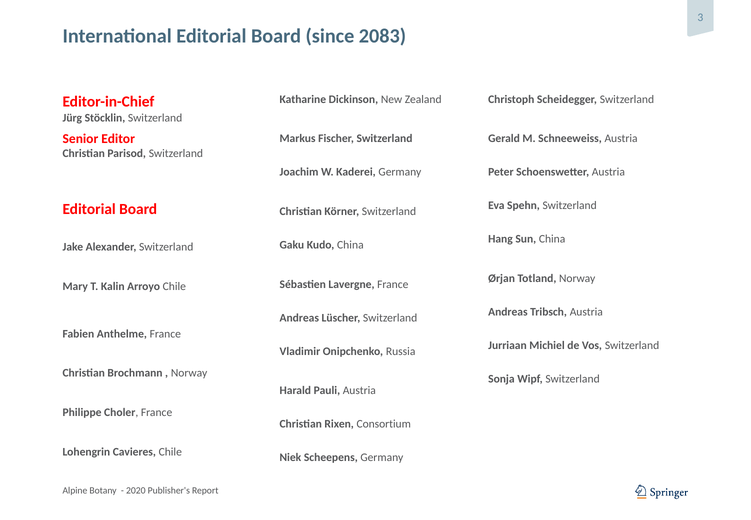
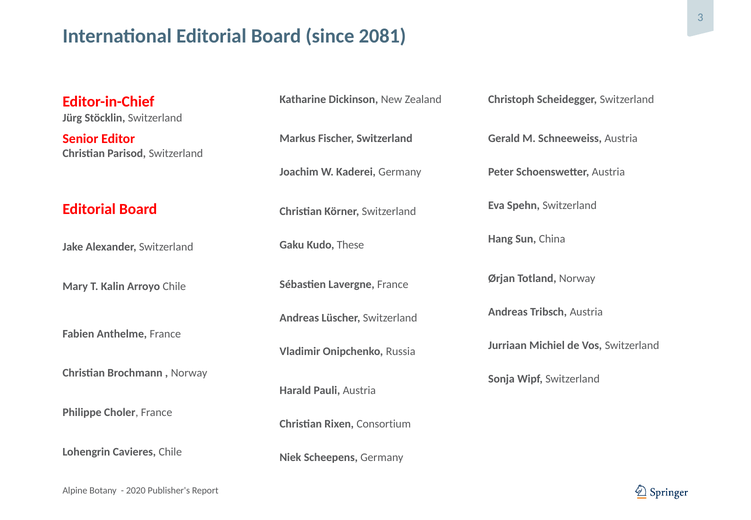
2083: 2083 -> 2081
Kudo China: China -> These
